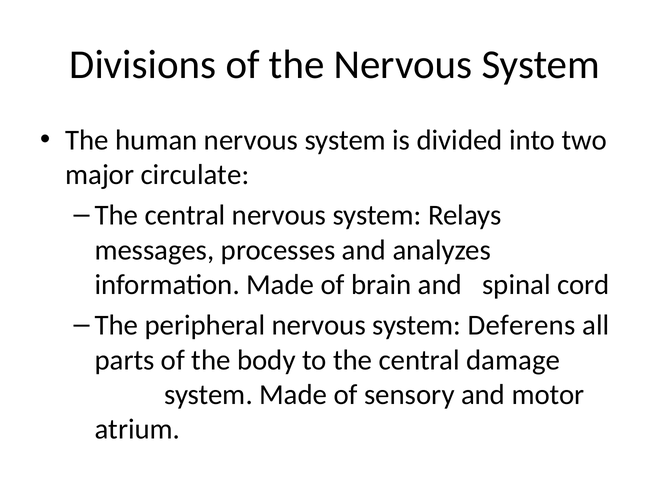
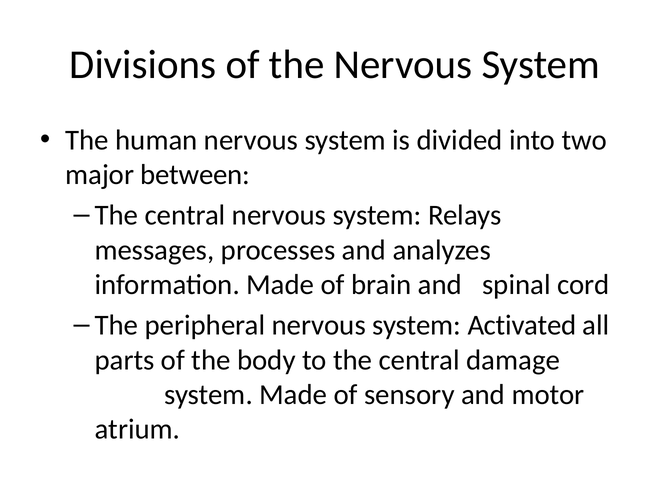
circulate: circulate -> between
Deferens: Deferens -> Activated
